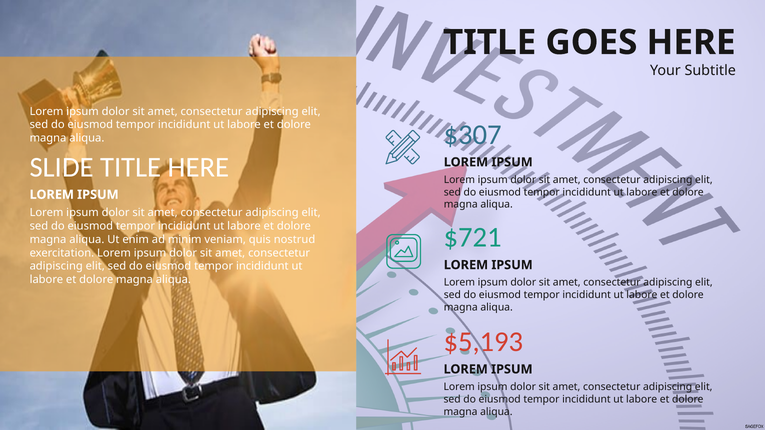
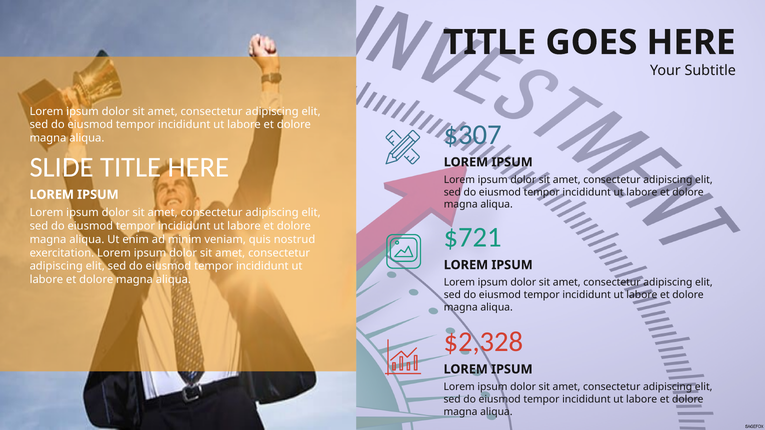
$5,193: $5,193 -> $2,328
